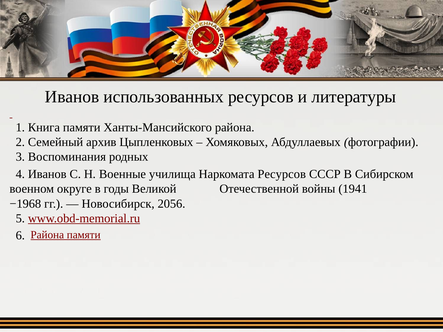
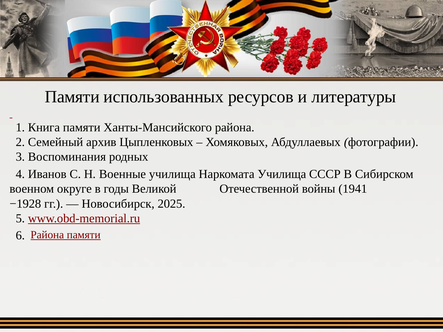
Иванов at (72, 97): Иванов -> Памяти
Наркомата Ресурсов: Ресурсов -> Училища
−1968: −1968 -> −1928
2056: 2056 -> 2025
